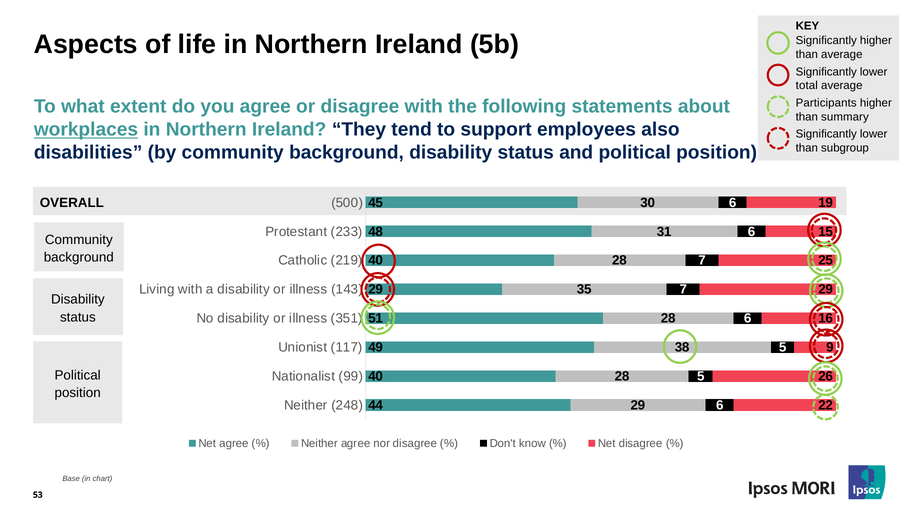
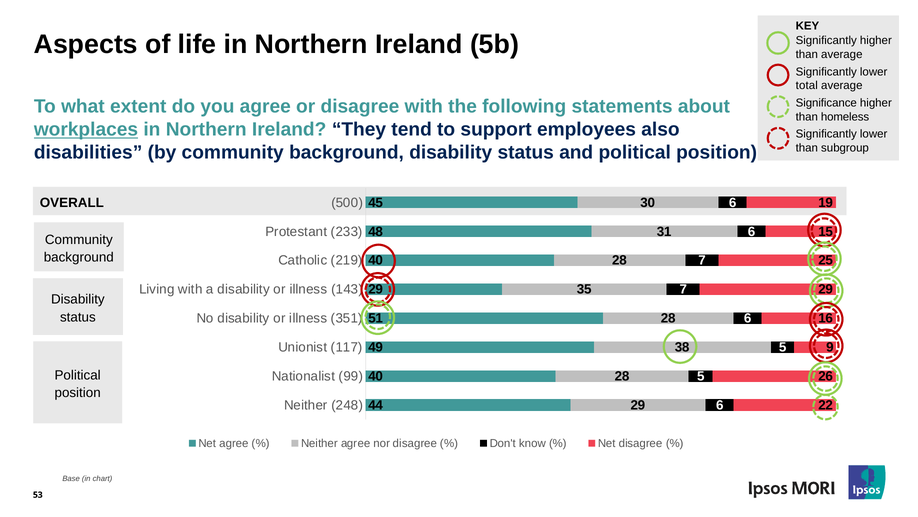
Participants: Participants -> Significance
summary: summary -> homeless
